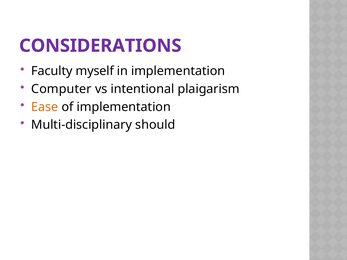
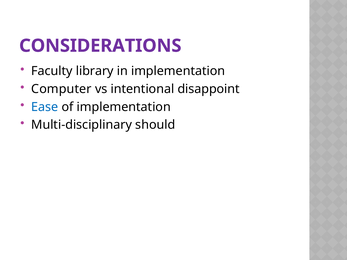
myself: myself -> library
plaigarism: plaigarism -> disappoint
Ease colour: orange -> blue
